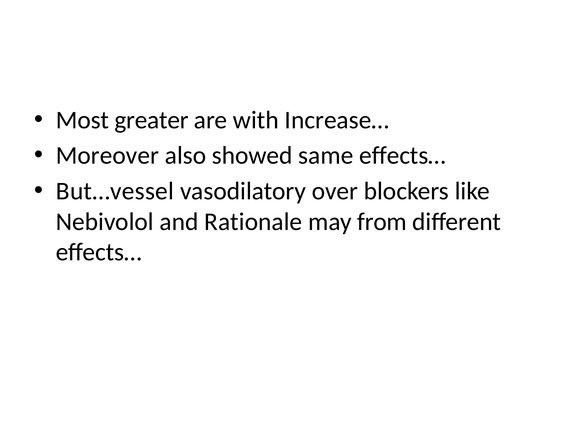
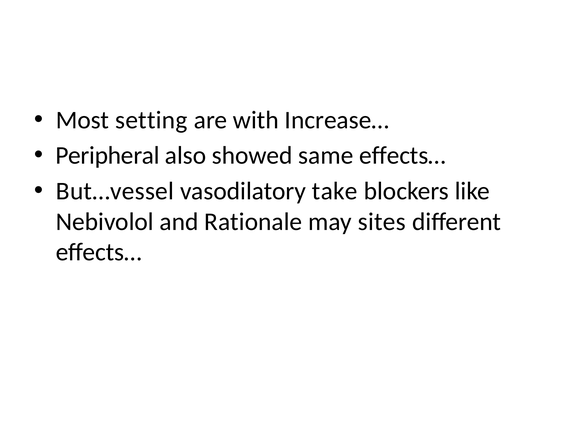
greater: greater -> setting
Moreover: Moreover -> Peripheral
over: over -> take
from: from -> sites
